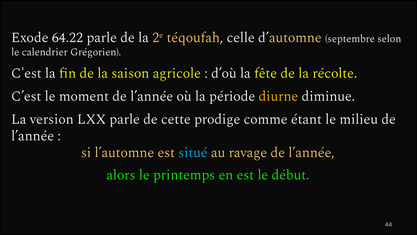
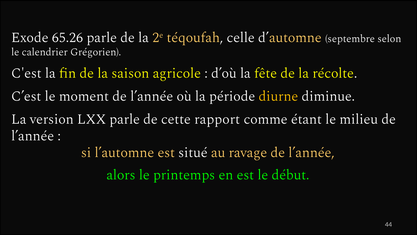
64.22: 64.22 -> 65.26
prodige: prodige -> rapport
situé colour: light blue -> white
